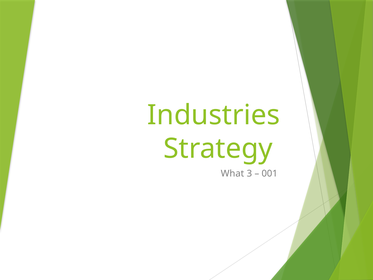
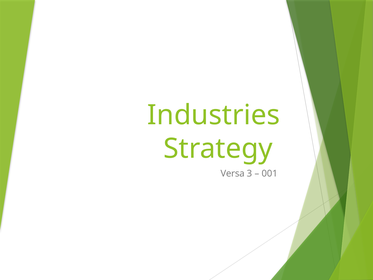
What: What -> Versa
